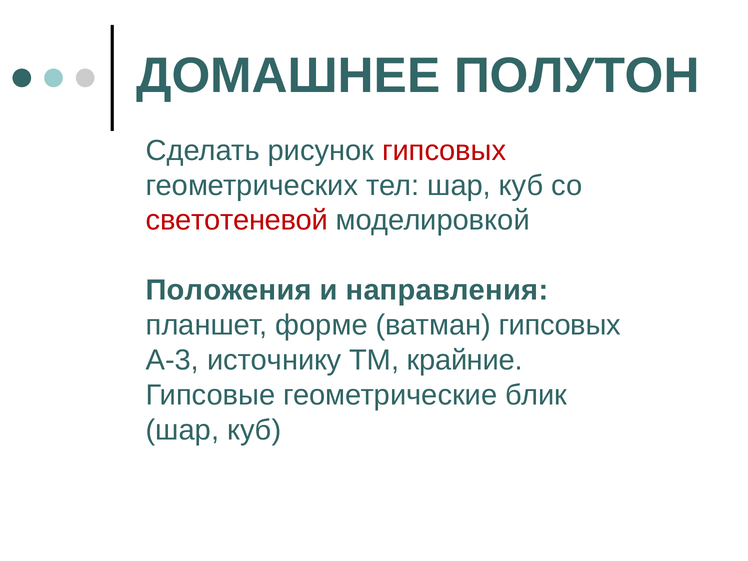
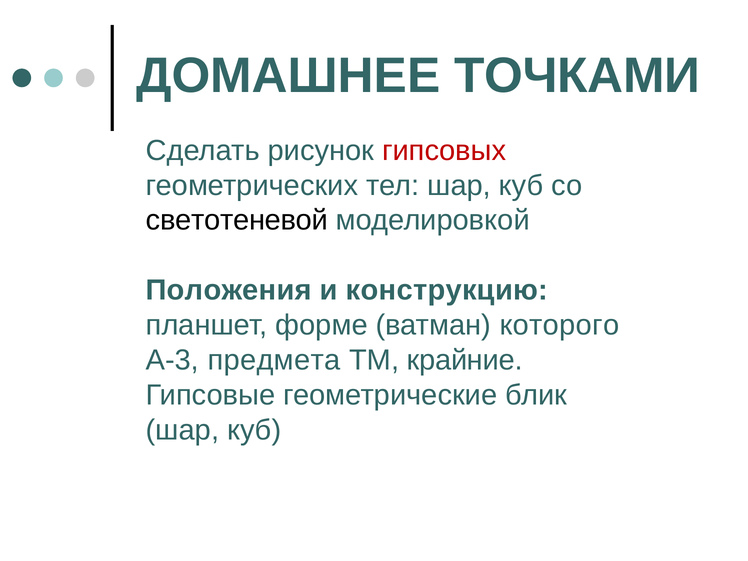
ПОЛУТОН: ПОЛУТОН -> ТОЧКАМИ
светотеневой colour: red -> black
направления: направления -> конструкцию
ватман гипсовых: гипсовых -> которого
источнику: источнику -> предмета
